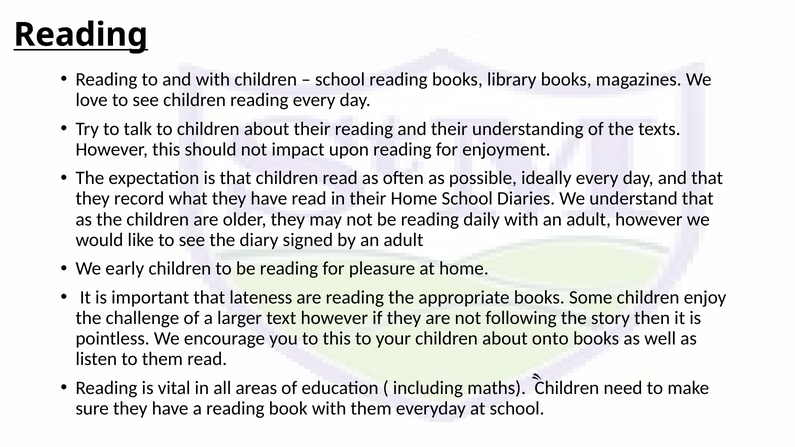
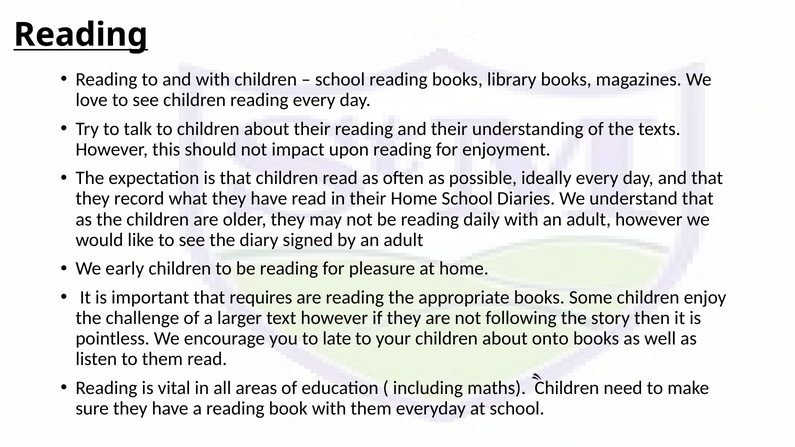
lateness: lateness -> requires
to this: this -> late
